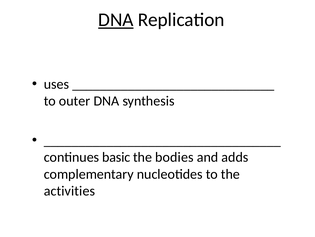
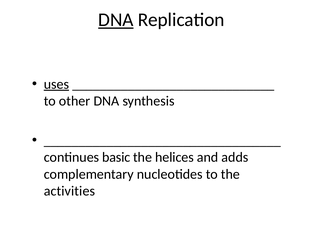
uses underline: none -> present
outer: outer -> other
bodies: bodies -> helices
